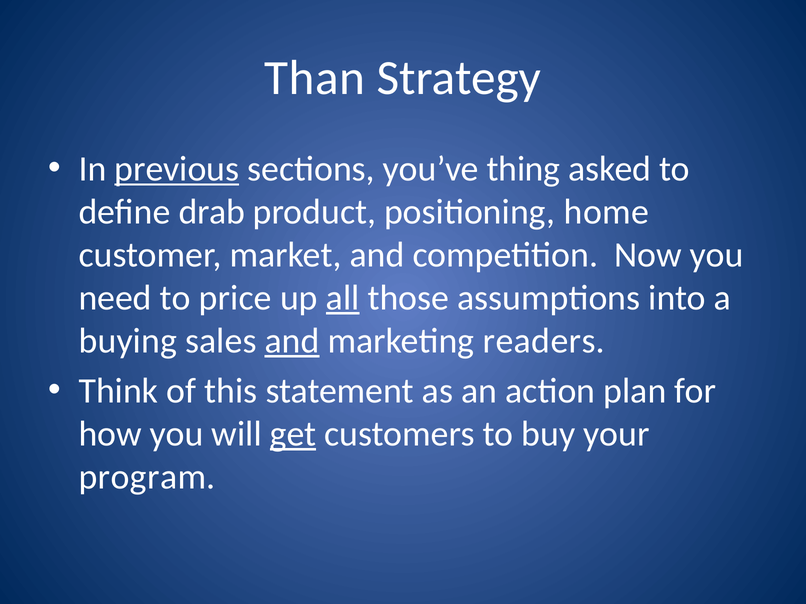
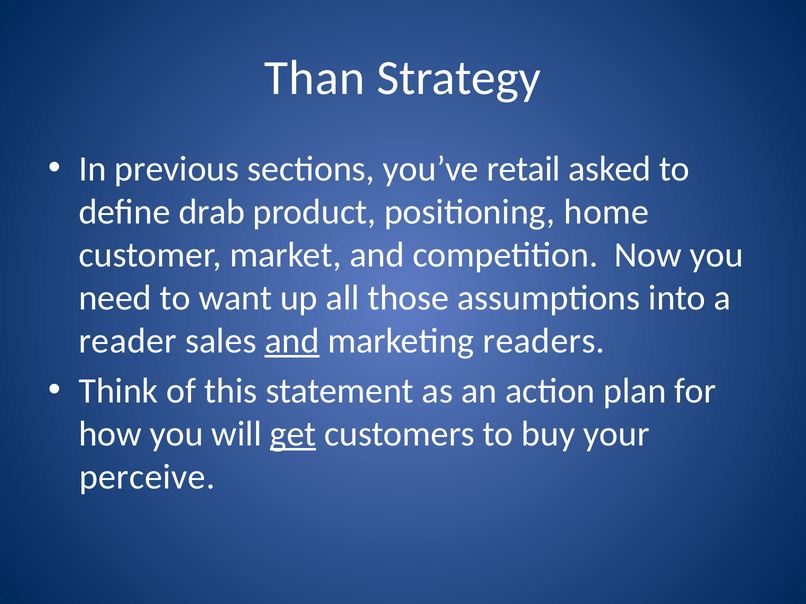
previous underline: present -> none
thing: thing -> retail
price: price -> want
all underline: present -> none
buying: buying -> reader
program: program -> perceive
